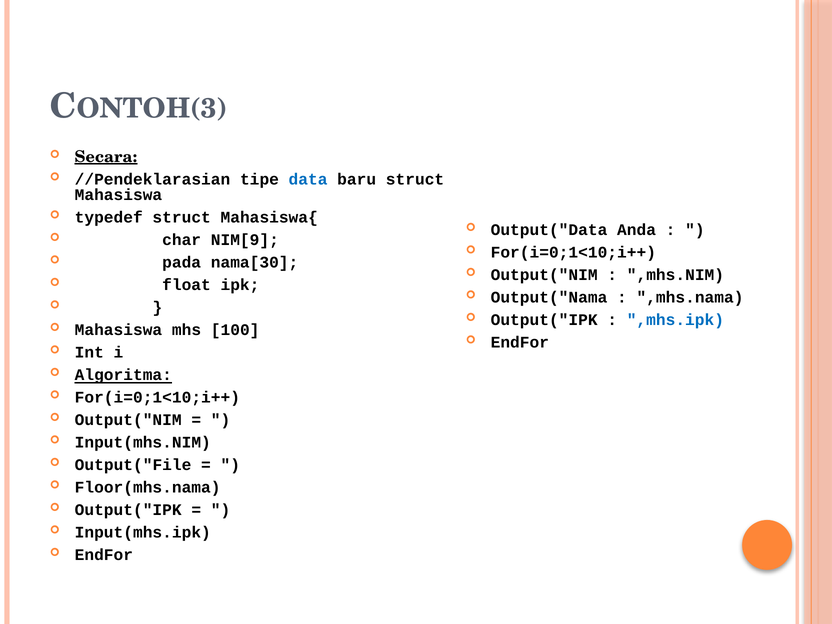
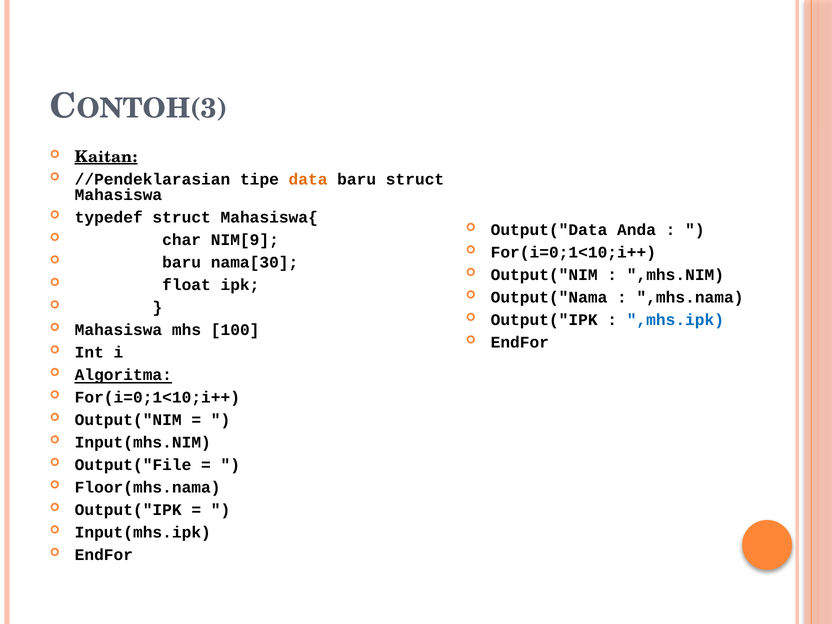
Secara: Secara -> Kaitan
data colour: blue -> orange
pada at (182, 262): pada -> baru
